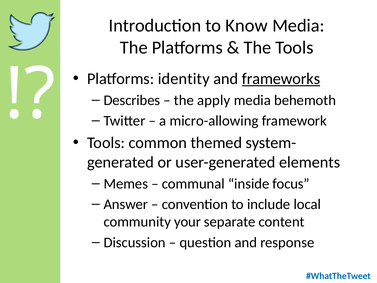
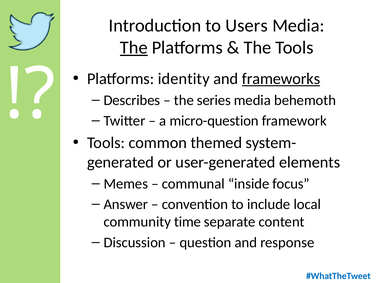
Know: Know -> Users
The at (134, 47) underline: none -> present
apply: apply -> series
micro-allowing: micro-allowing -> micro-question
your: your -> time
